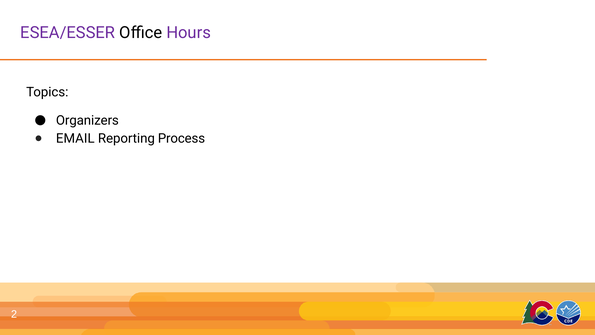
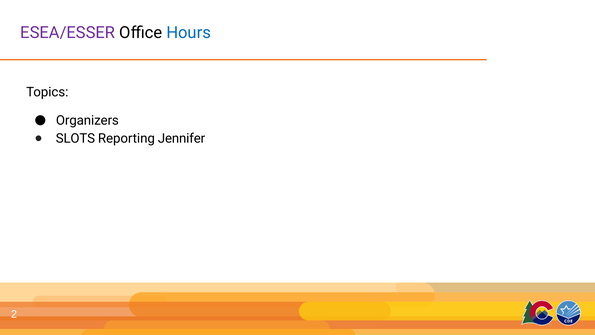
Hours colour: purple -> blue
EMAIL: EMAIL -> SLOTS
Process: Process -> Jennifer
